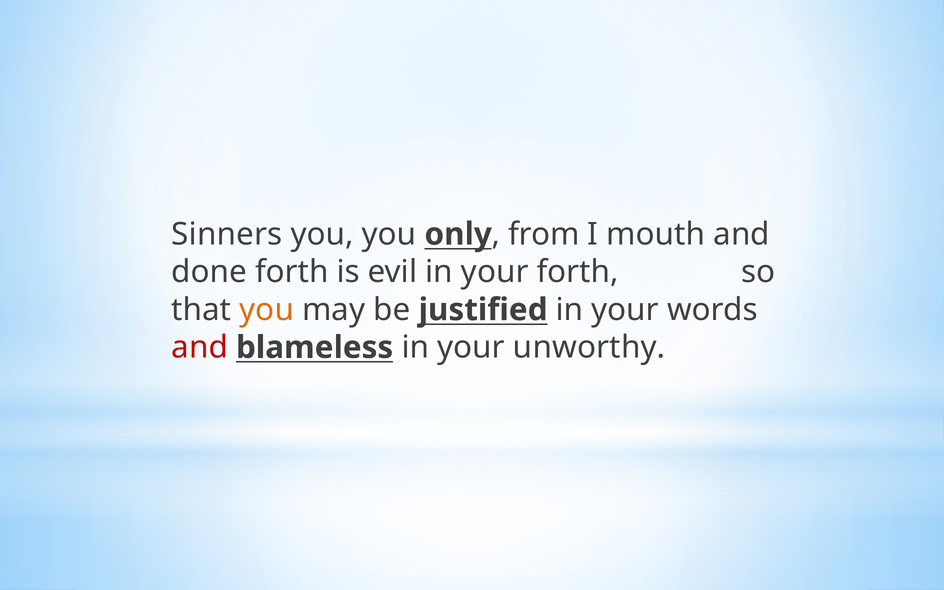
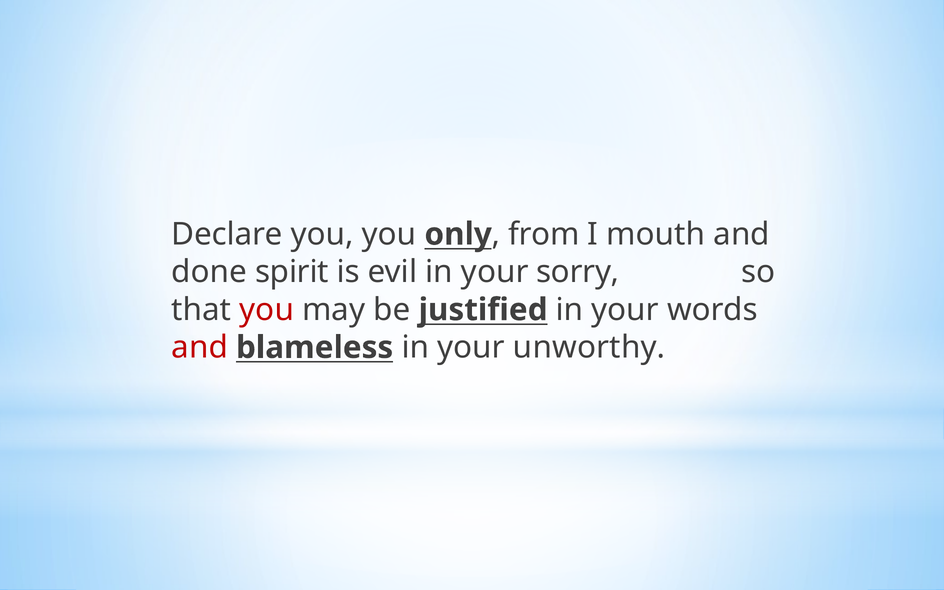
Sinners: Sinners -> Declare
done forth: forth -> spirit
your forth: forth -> sorry
you at (267, 310) colour: orange -> red
